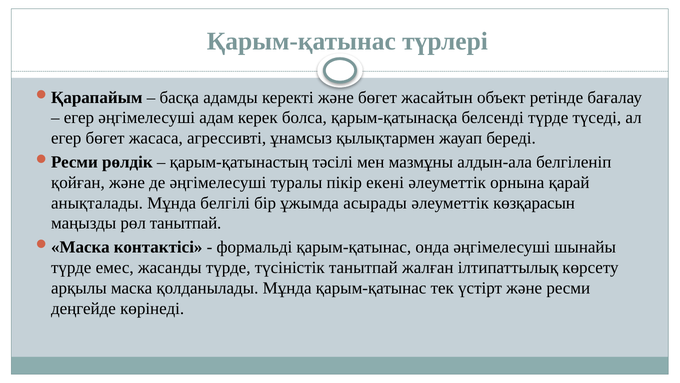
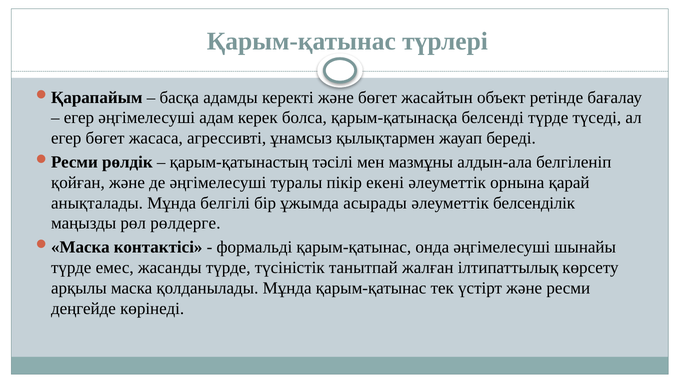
көзқарасын: көзқарасын -> белсенділік
рөл танытпай: танытпай -> рөлдерге
